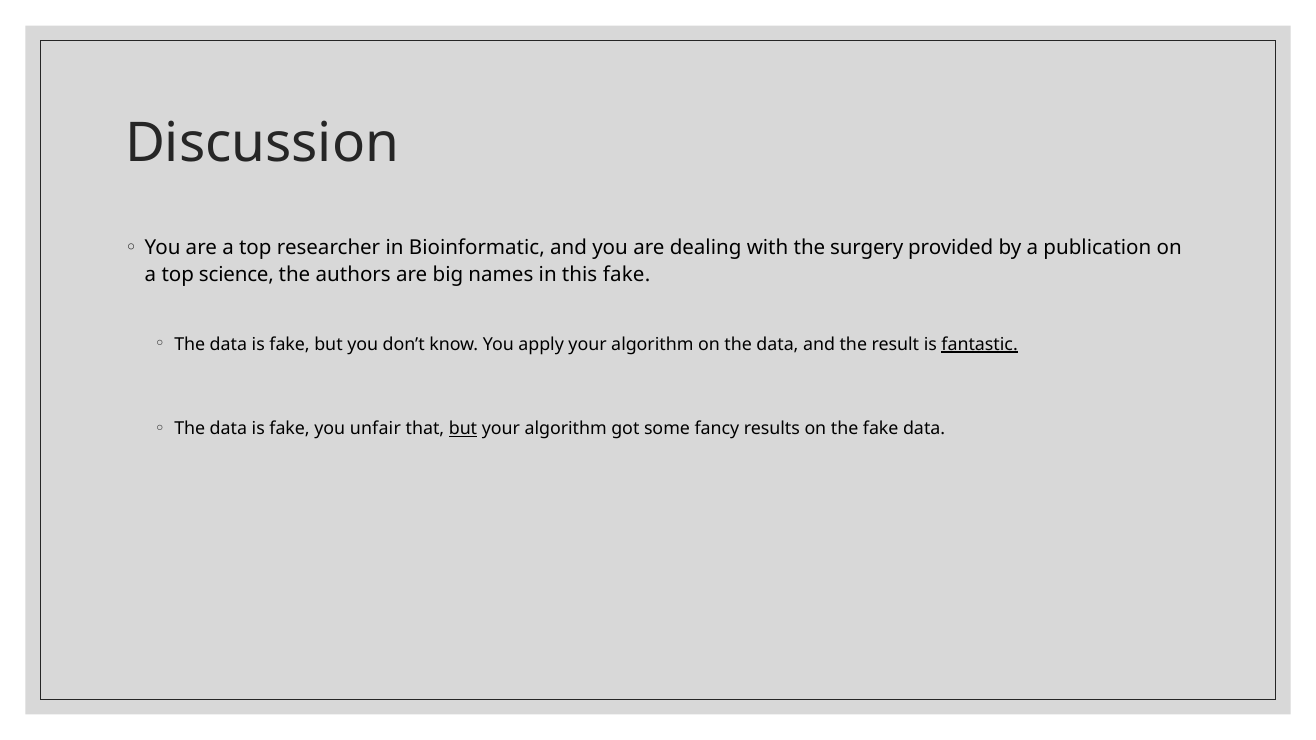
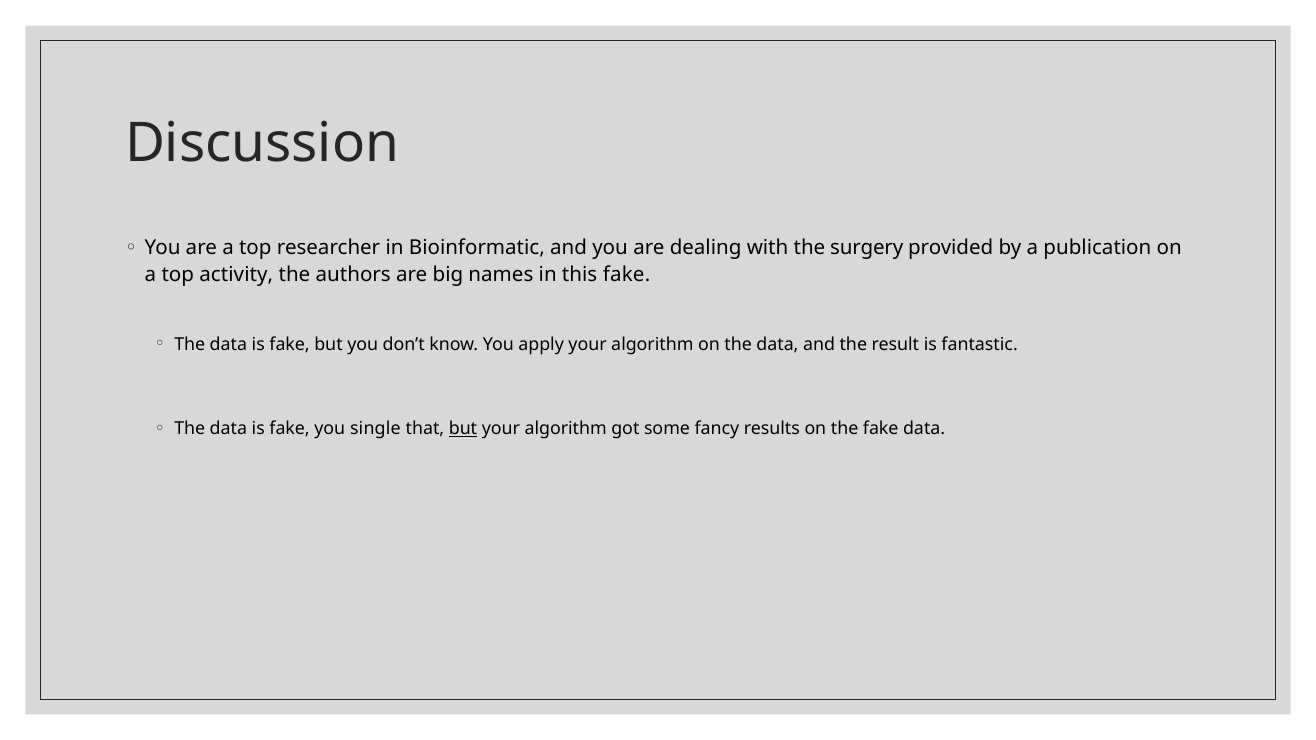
science: science -> activity
fantastic underline: present -> none
unfair: unfair -> single
